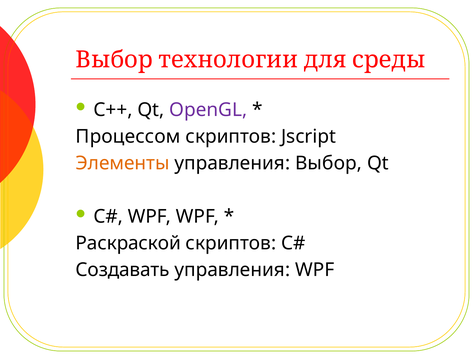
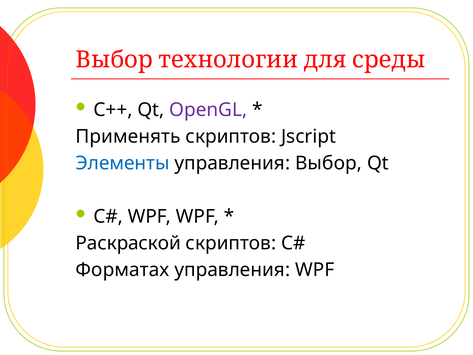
Процессом: Процессом -> Применять
Элементы colour: orange -> blue
Создавать: Создавать -> Форматах
